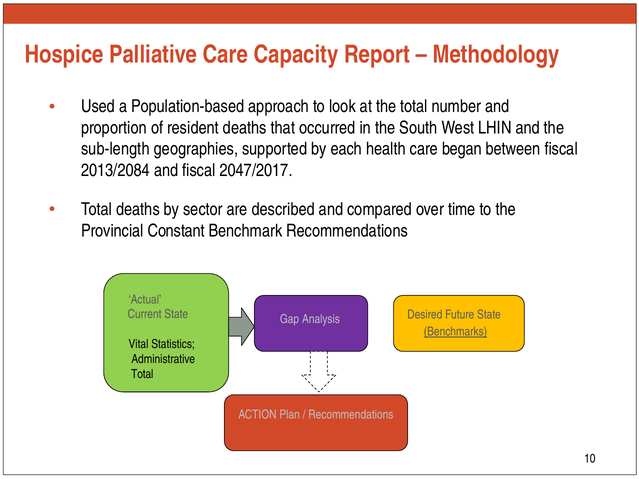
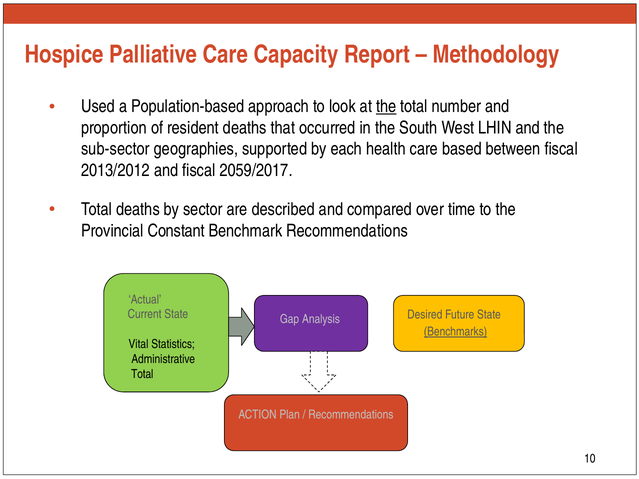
the at (386, 106) underline: none -> present
sub-length: sub-length -> sub-sector
began: began -> based
2013/2084: 2013/2084 -> 2013/2012
2047/2017: 2047/2017 -> 2059/2017
